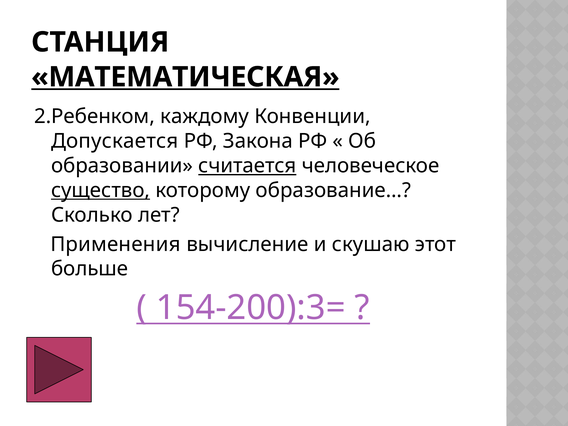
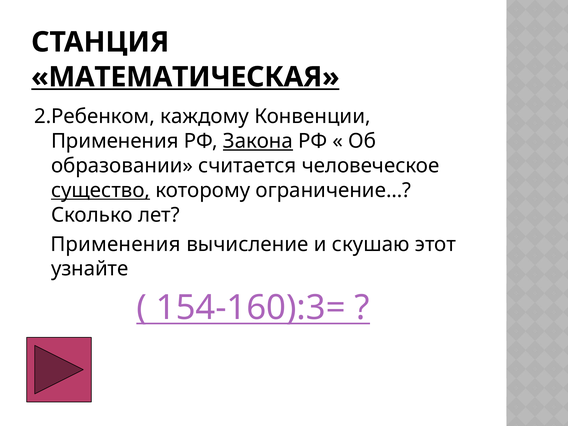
Допускается at (115, 141): Допускается -> Применения
Закона underline: none -> present
считается underline: present -> none
образование…: образование… -> ограничение…
больше: больше -> узнайте
154-200):3=: 154-200):3= -> 154-160):3=
